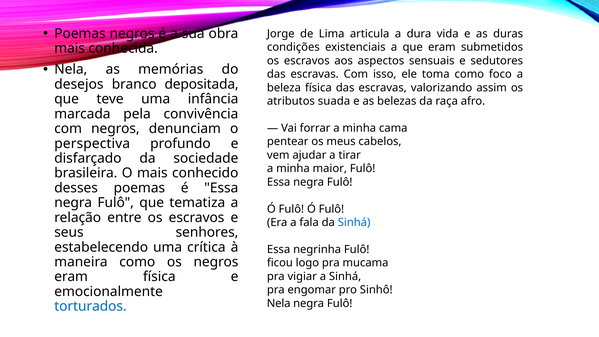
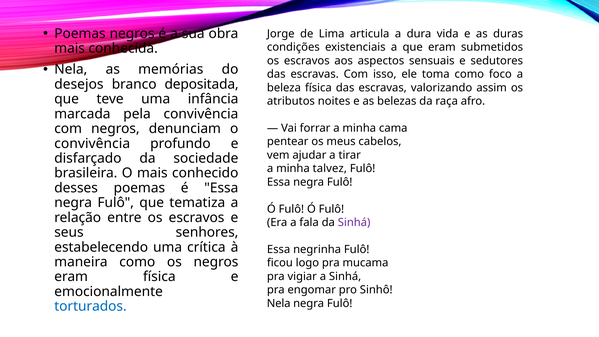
suada: suada -> noites
perspectiva at (92, 143): perspectiva -> convivência
maior: maior -> talvez
Sinhá at (354, 222) colour: blue -> purple
